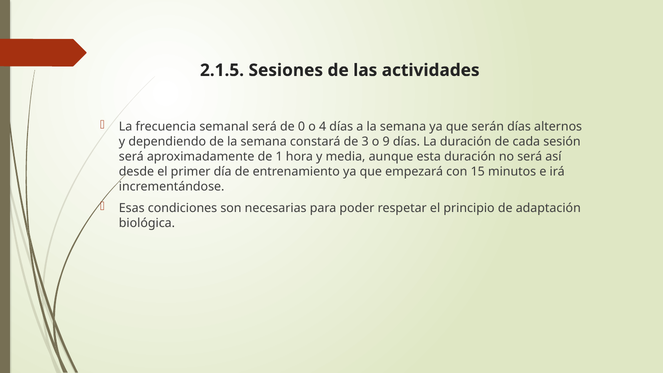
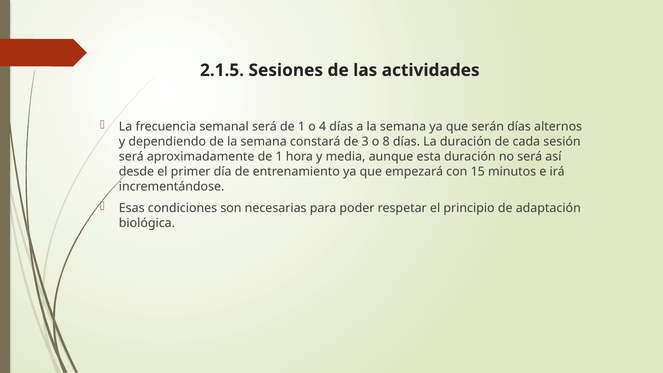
será de 0: 0 -> 1
9: 9 -> 8
